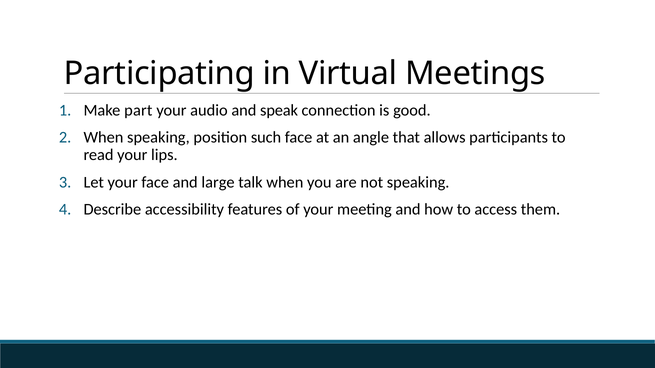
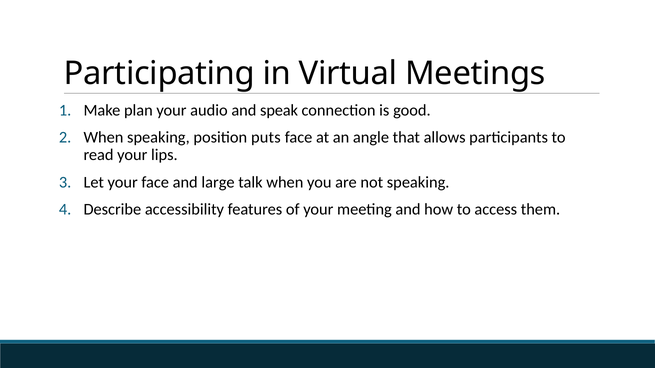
part: part -> plan
such: such -> puts
